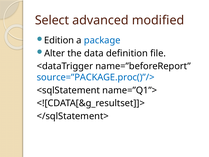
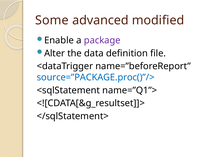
Select: Select -> Some
Edition: Edition -> Enable
package colour: blue -> purple
